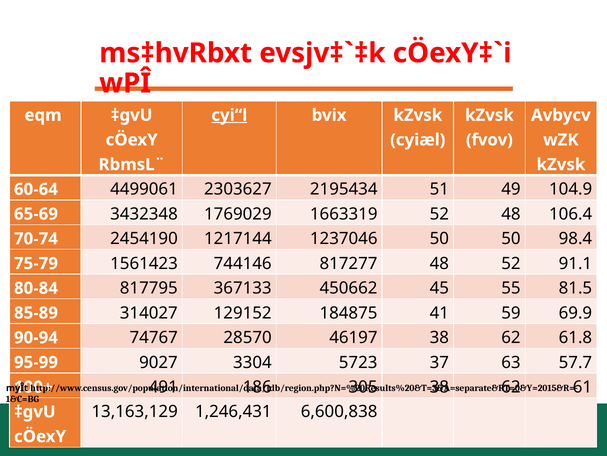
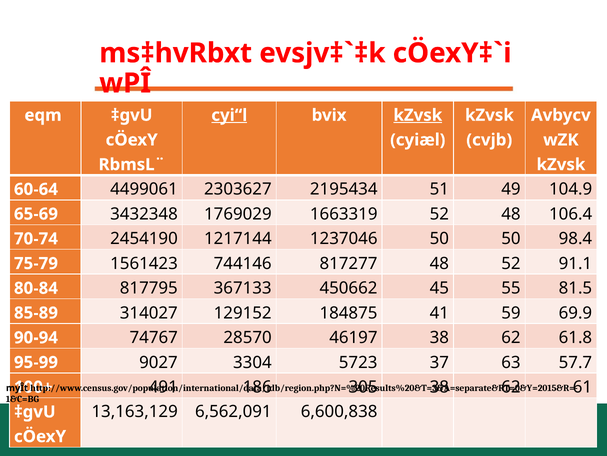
kZvsk at (418, 115) underline: none -> present
fvov: fvov -> cvjb
1,246,431: 1,246,431 -> 6,562,091
